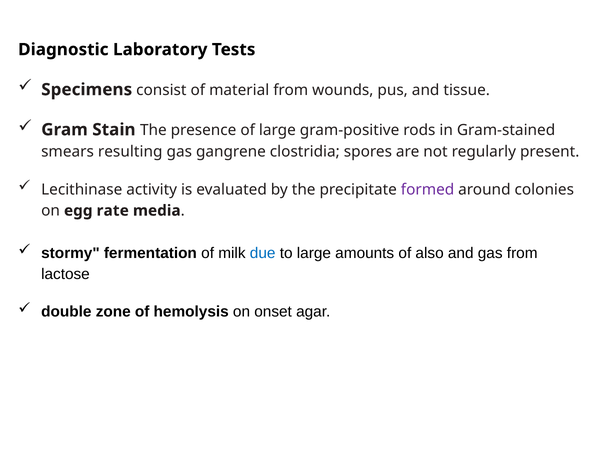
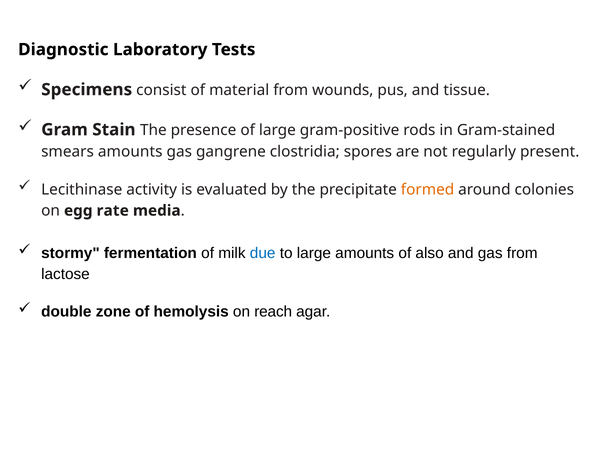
smears resulting: resulting -> amounts
formed colour: purple -> orange
onset: onset -> reach
